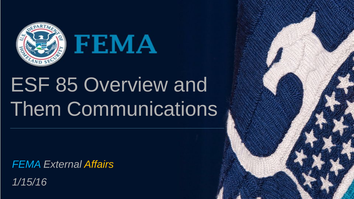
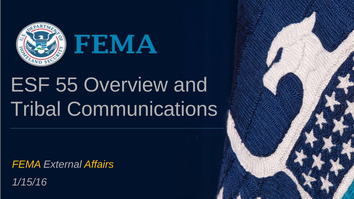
85: 85 -> 55
Them: Them -> Tribal
FEMA colour: light blue -> yellow
